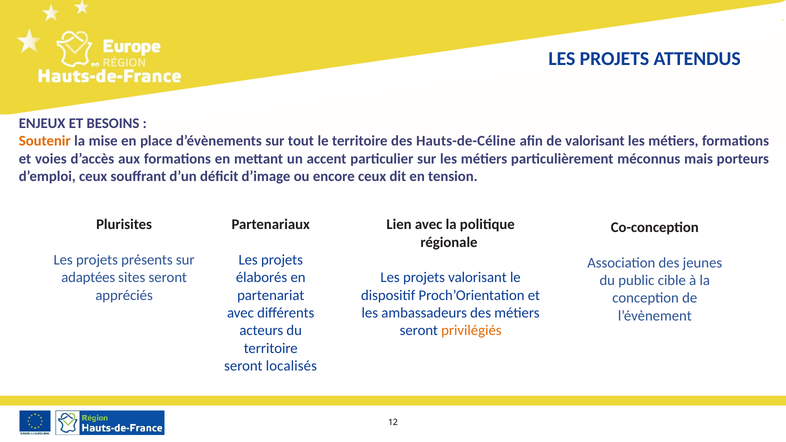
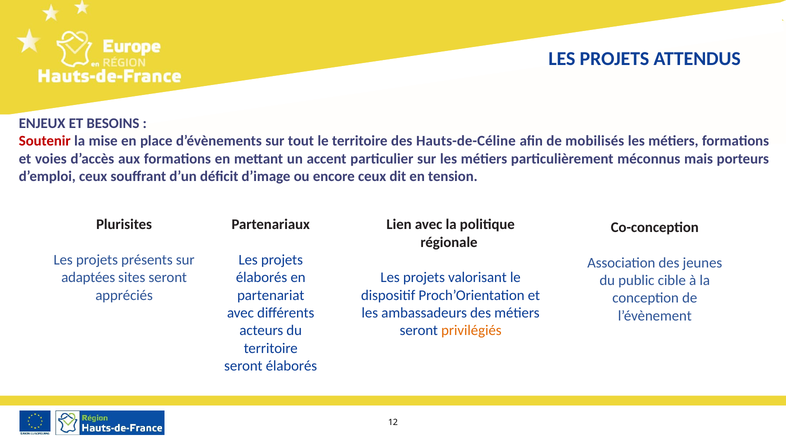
Soutenir colour: orange -> red
de valorisant: valorisant -> mobilisés
seront localisés: localisés -> élaborés
